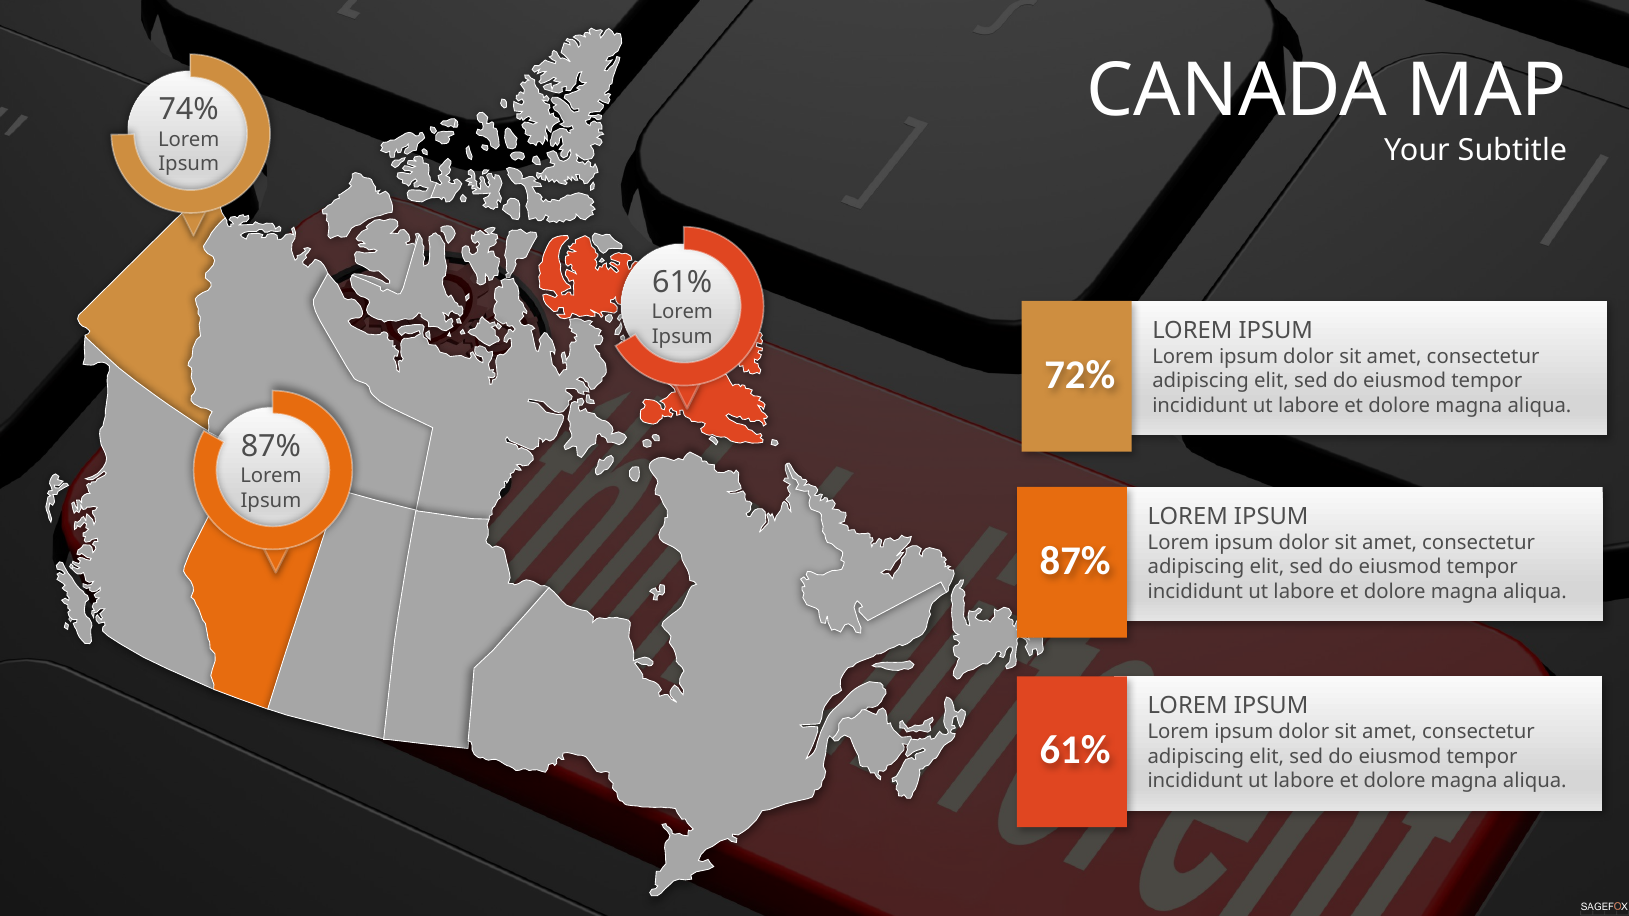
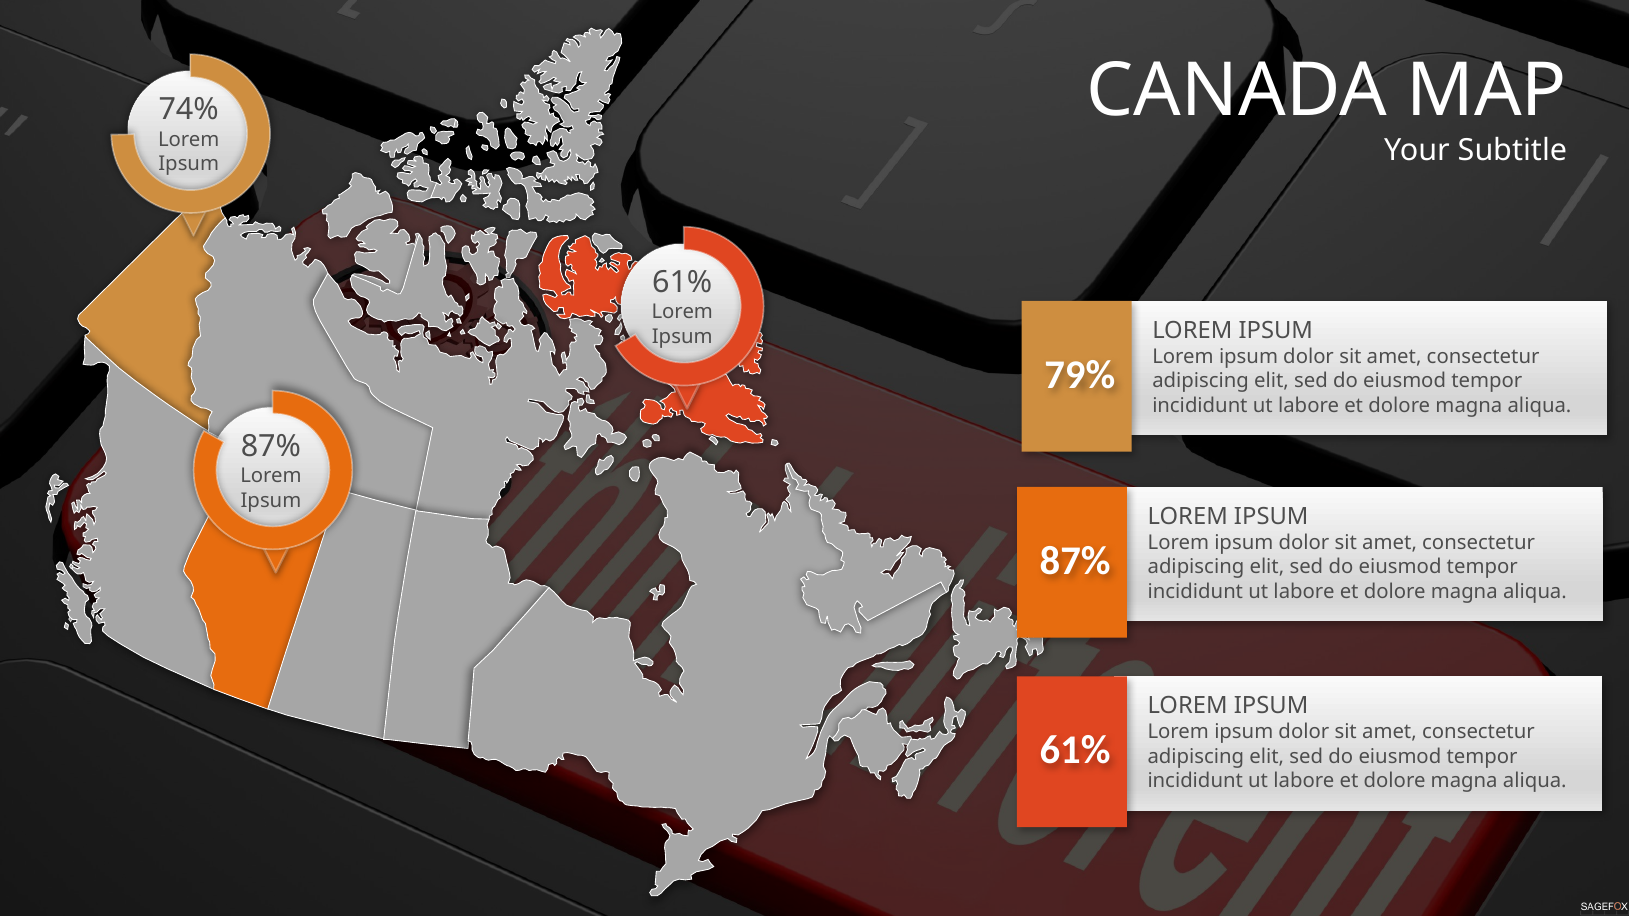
72%: 72% -> 79%
